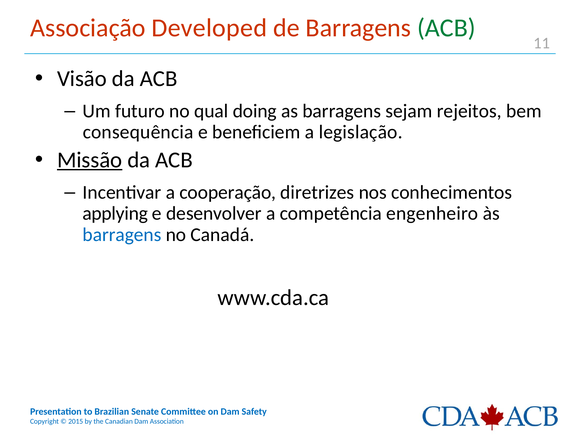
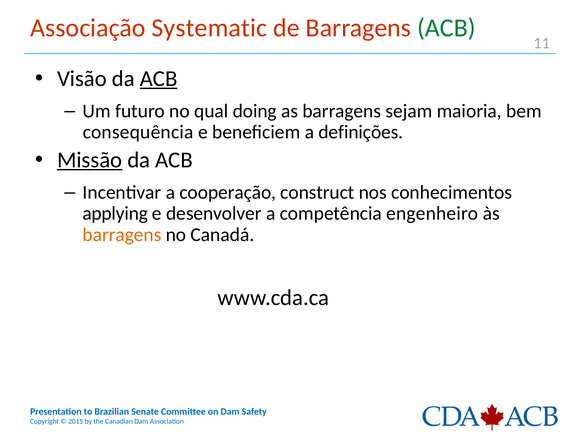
Developed: Developed -> Systematic
ACB at (159, 78) underline: none -> present
rejeitos: rejeitos -> maioria
legislação: legislação -> definições
diretrizes: diretrizes -> construct
barragens at (122, 234) colour: blue -> orange
